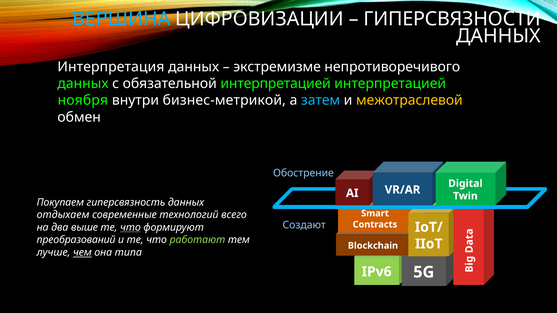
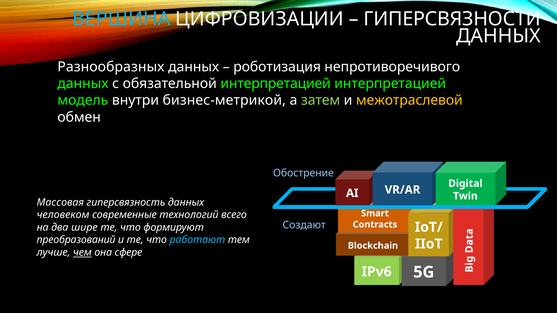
Интерпретация: Интерпретация -> Разнообразных
экстремизме: экстремизме -> роботизация
ноября: ноября -> модель
затем colour: light blue -> light green
Покупаем: Покупаем -> Массовая
отдыхаем: отдыхаем -> человеком
выше: выше -> шире
что at (130, 228) underline: present -> none
работают colour: light green -> light blue
типа: типа -> сфере
